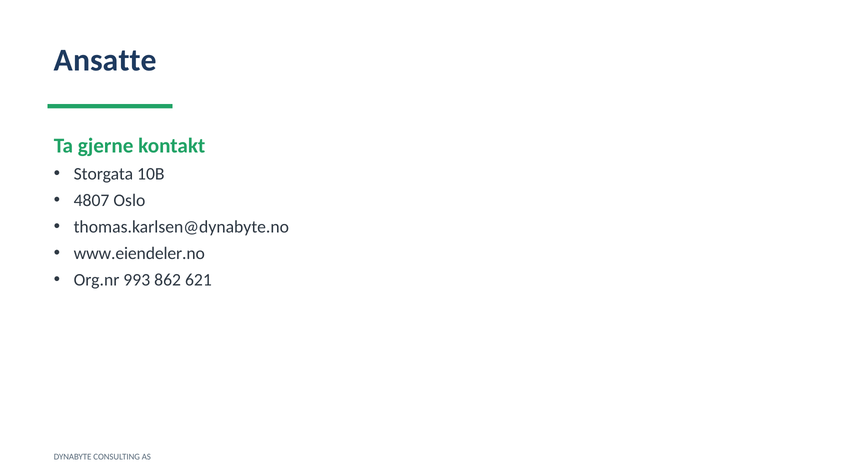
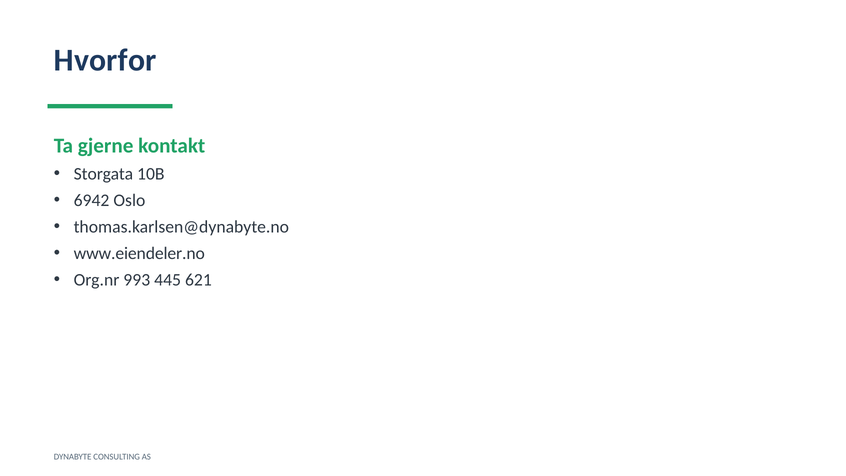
Ansatte: Ansatte -> Hvorfor
4807: 4807 -> 6942
862: 862 -> 445
